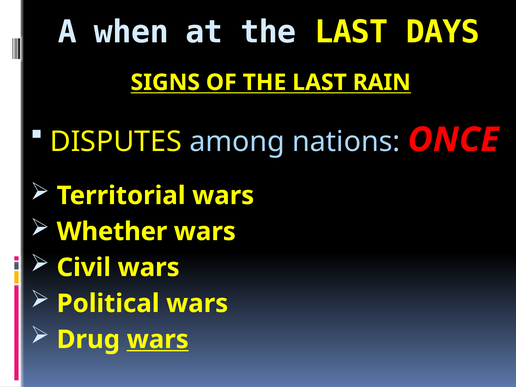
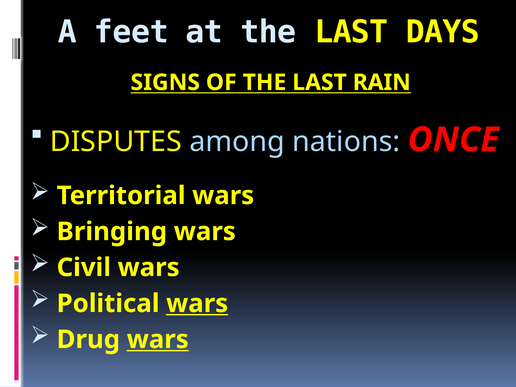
when: when -> feet
Whether: Whether -> Bringing
wars at (197, 304) underline: none -> present
